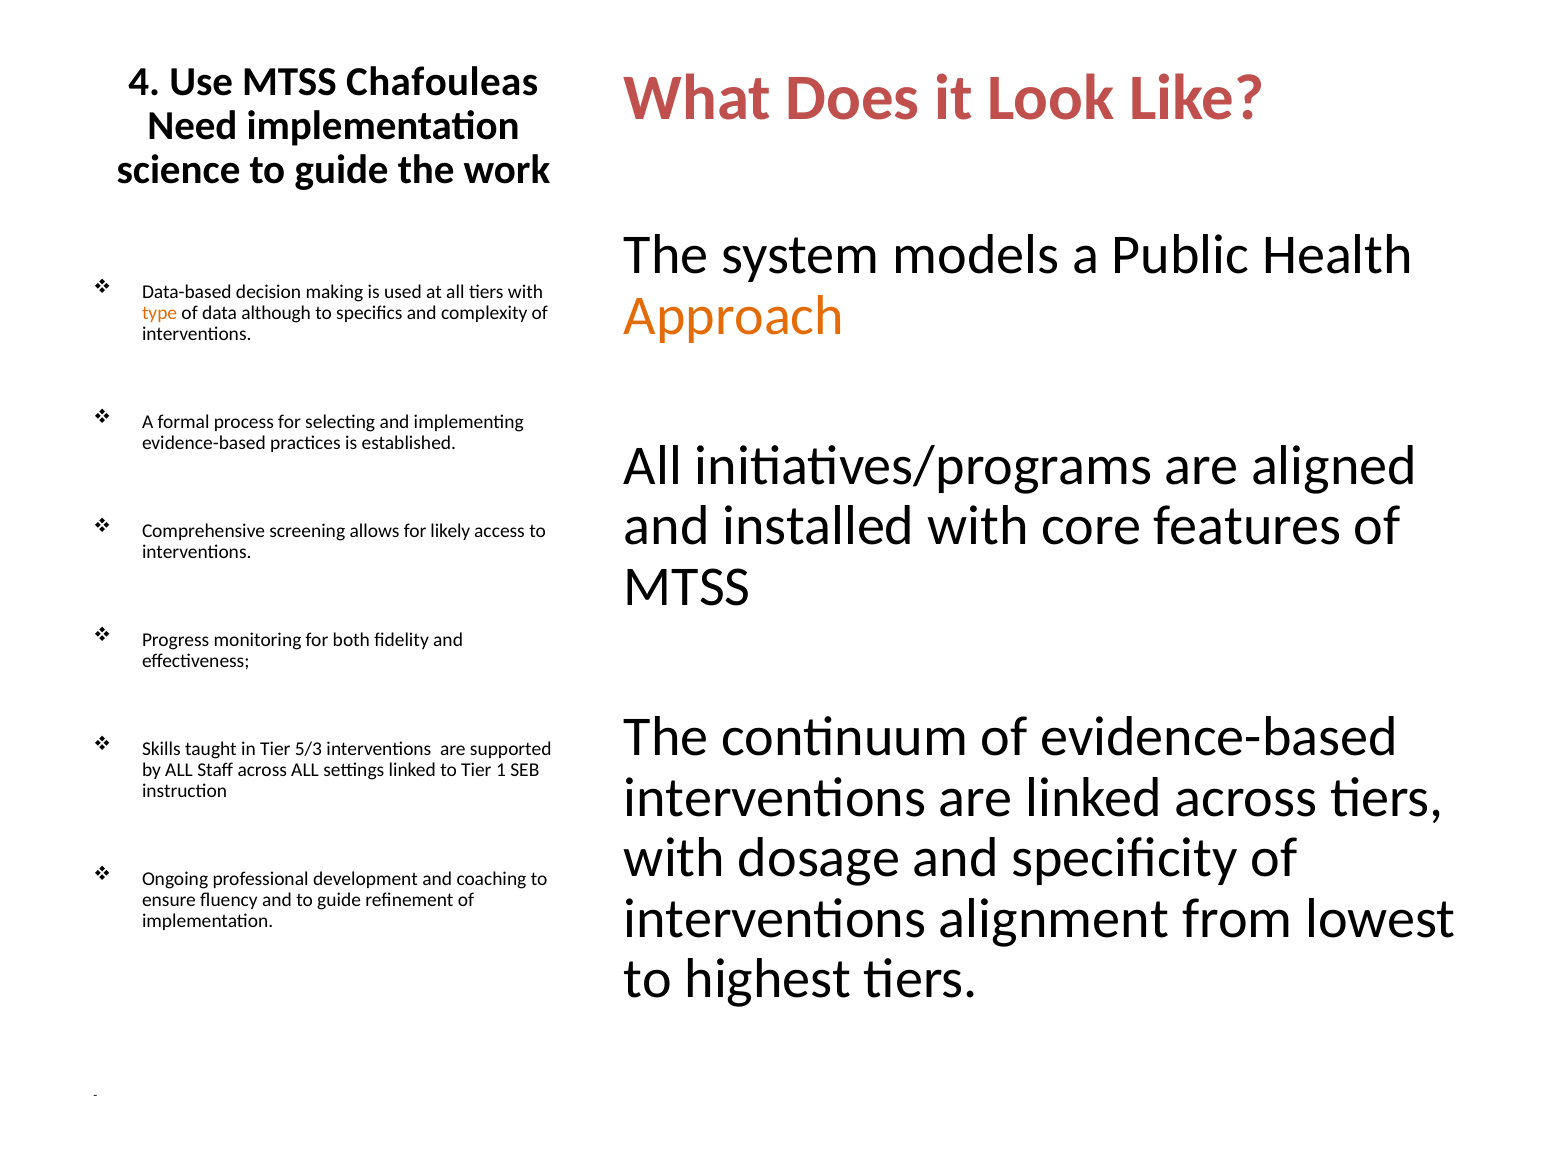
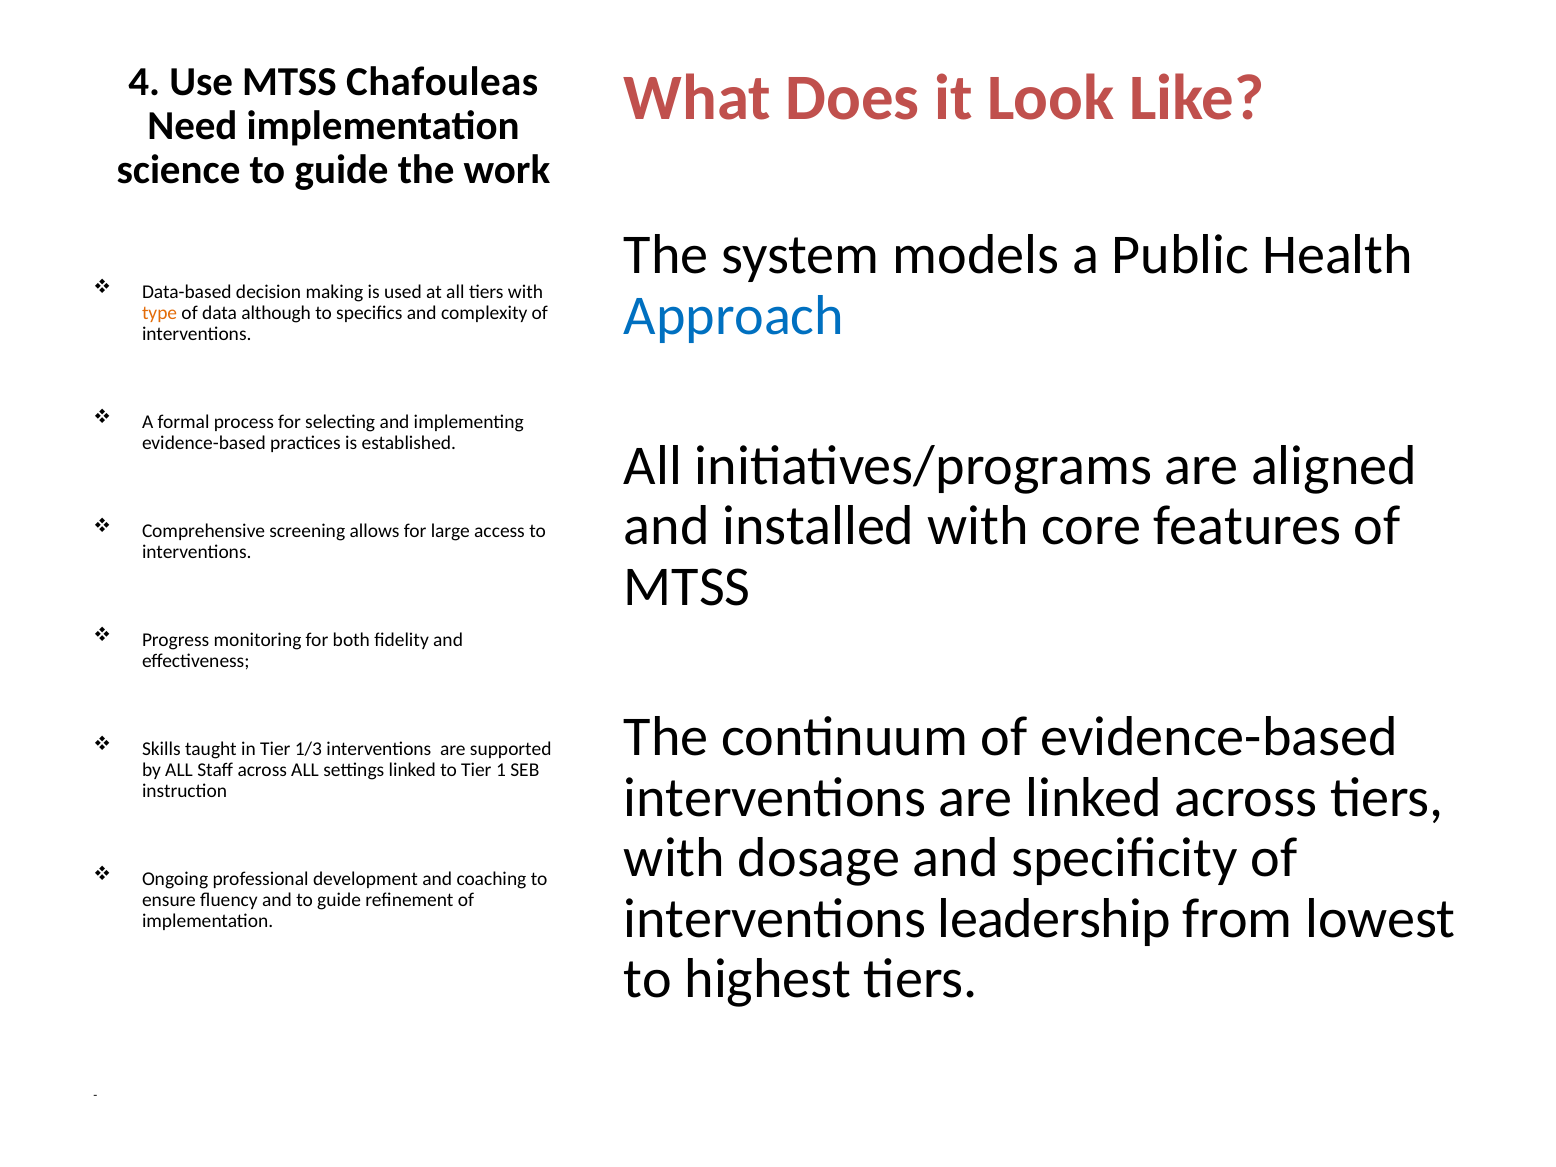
Approach colour: orange -> blue
likely: likely -> large
5/3: 5/3 -> 1/3
alignment: alignment -> leadership
